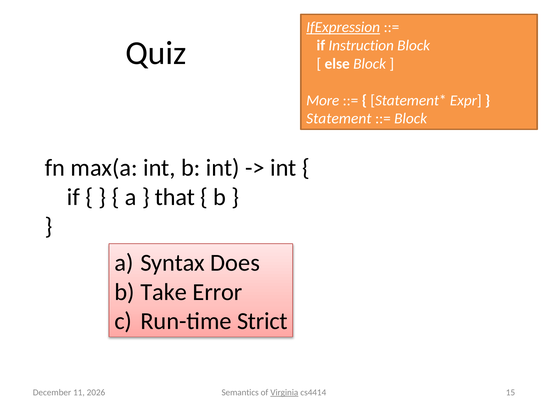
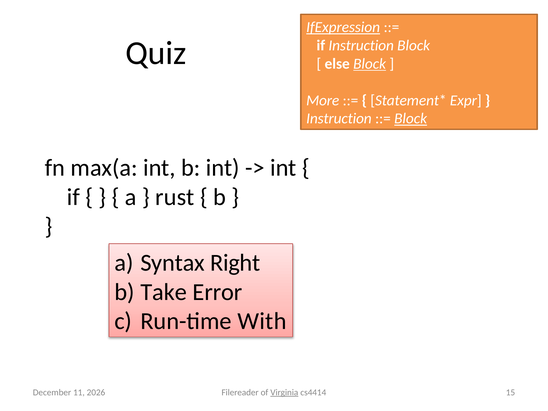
Block at (370, 64) underline: none -> present
Statement at (339, 119): Statement -> Instruction
Block at (411, 119) underline: none -> present
that: that -> rust
Does: Does -> Right
Strict: Strict -> With
Semantics: Semantics -> Filereader
